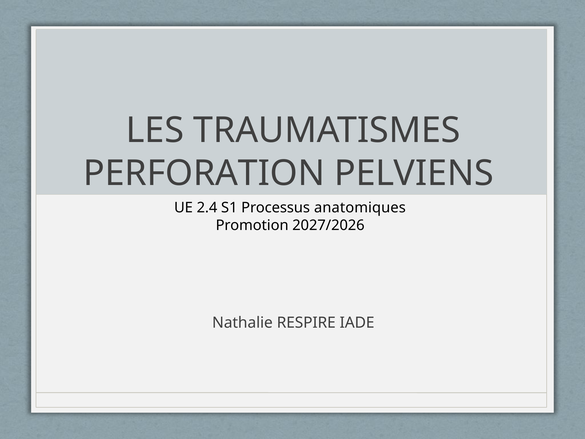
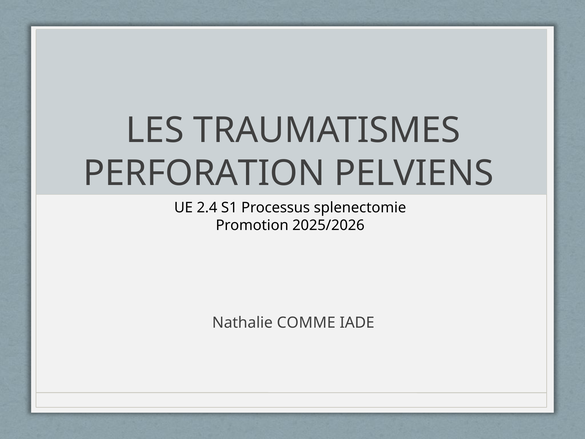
anatomiques: anatomiques -> splenectomie
2027/2026: 2027/2026 -> 2025/2026
RESPIRE: RESPIRE -> COMME
